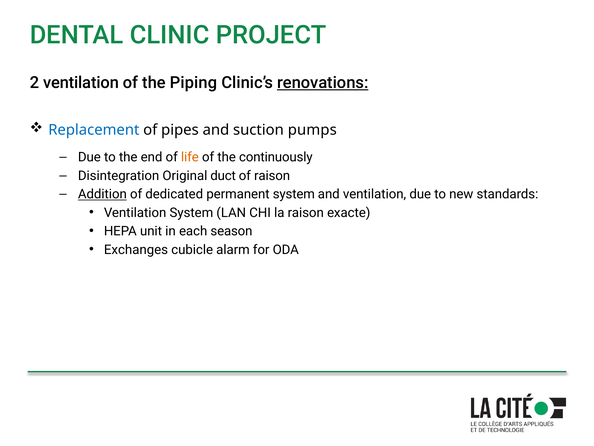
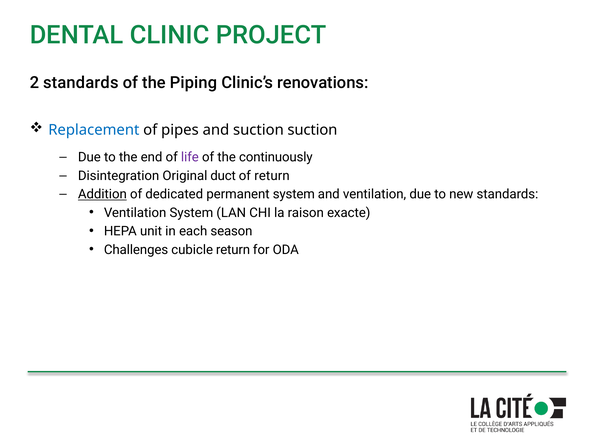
2 ventilation: ventilation -> standards
renovations underline: present -> none
suction pumps: pumps -> suction
life colour: orange -> purple
of raison: raison -> return
Exchanges: Exchanges -> Challenges
cubicle alarm: alarm -> return
